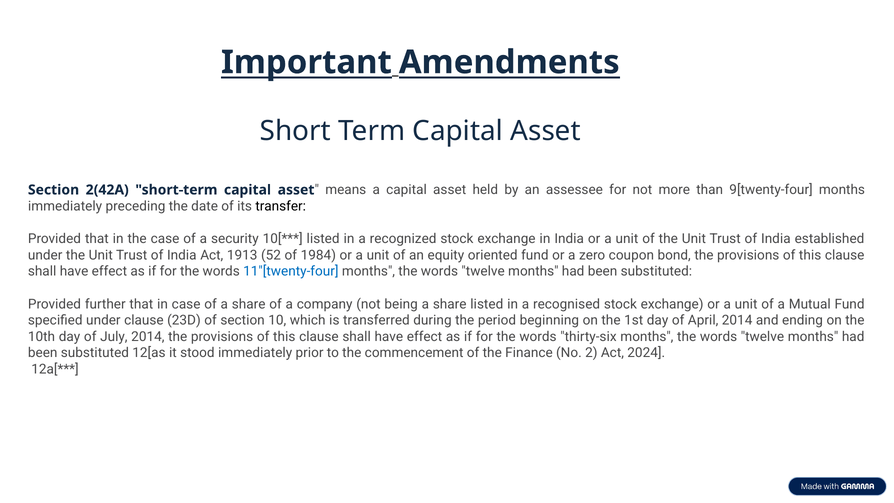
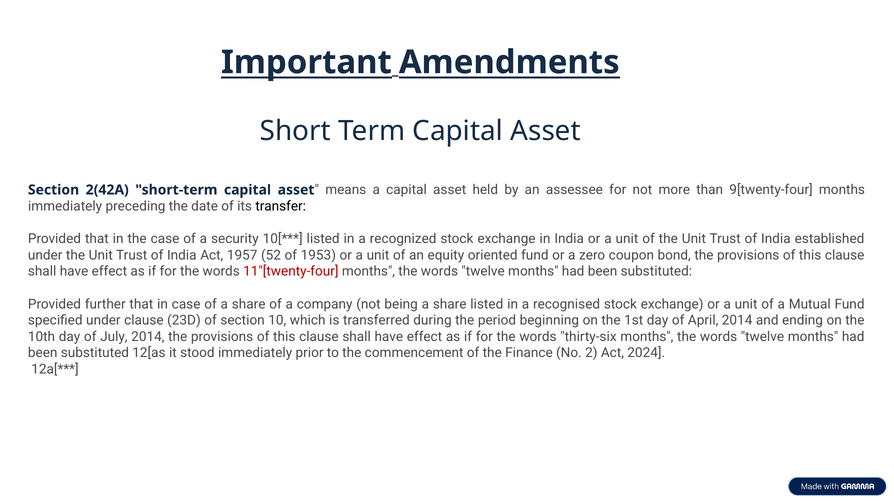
1913: 1913 -> 1957
1984: 1984 -> 1953
11"[twenty-four colour: blue -> red
